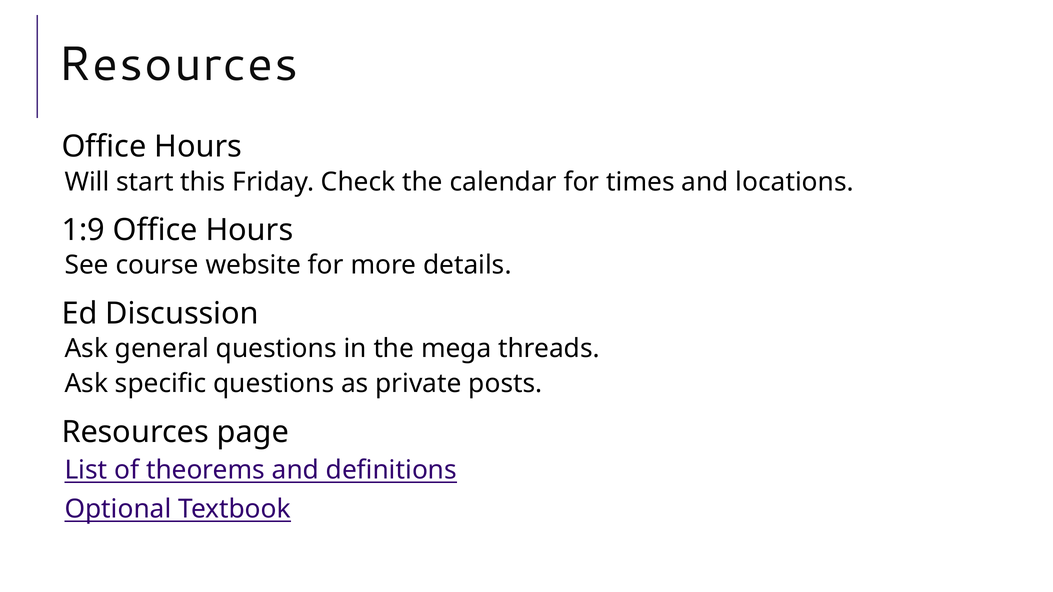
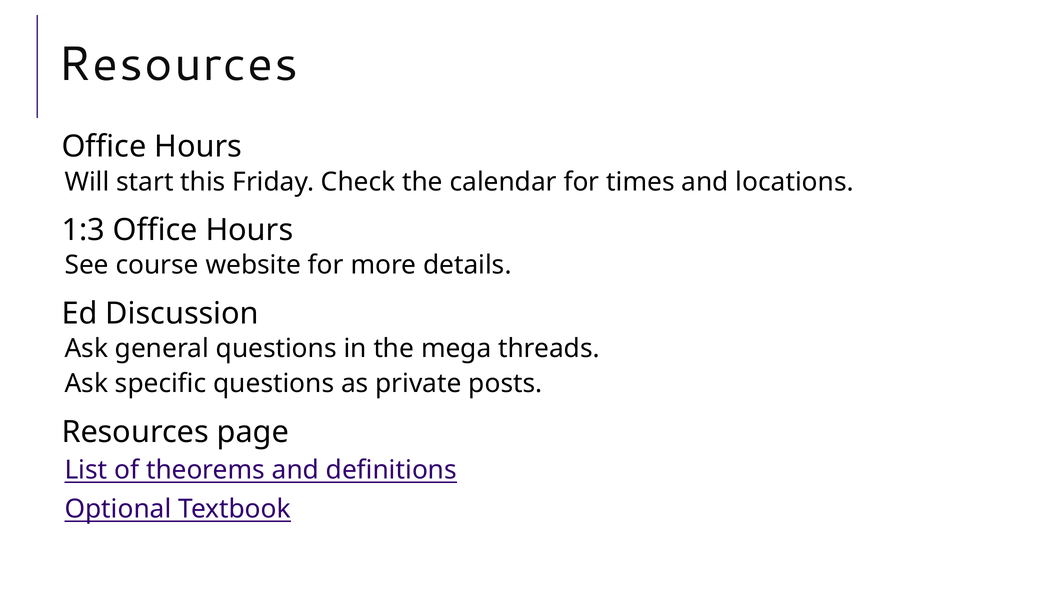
1:9: 1:9 -> 1:3
